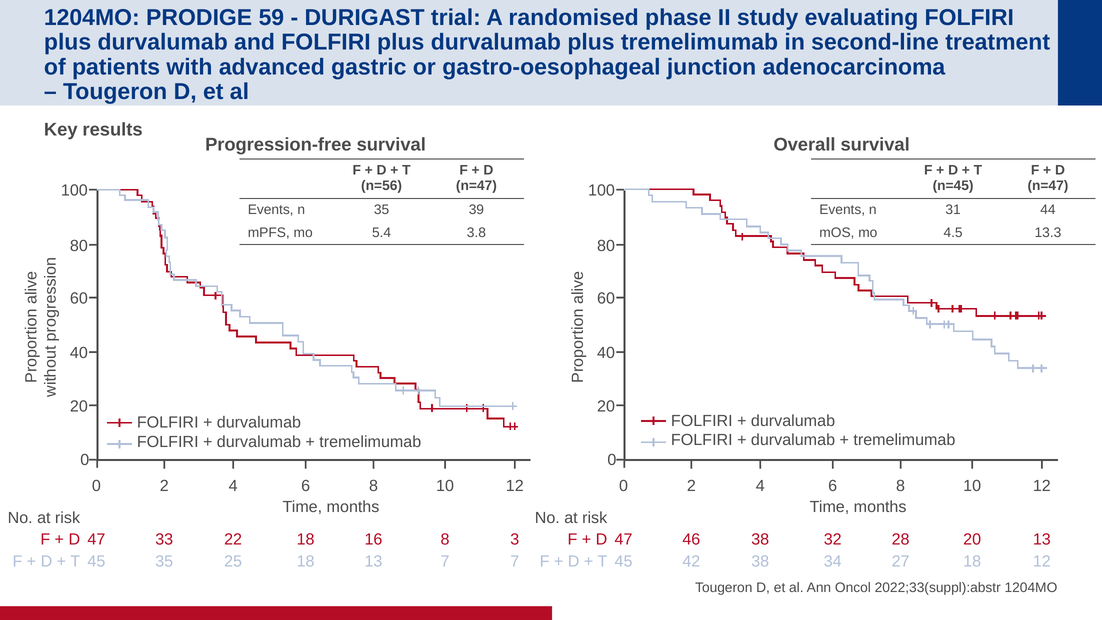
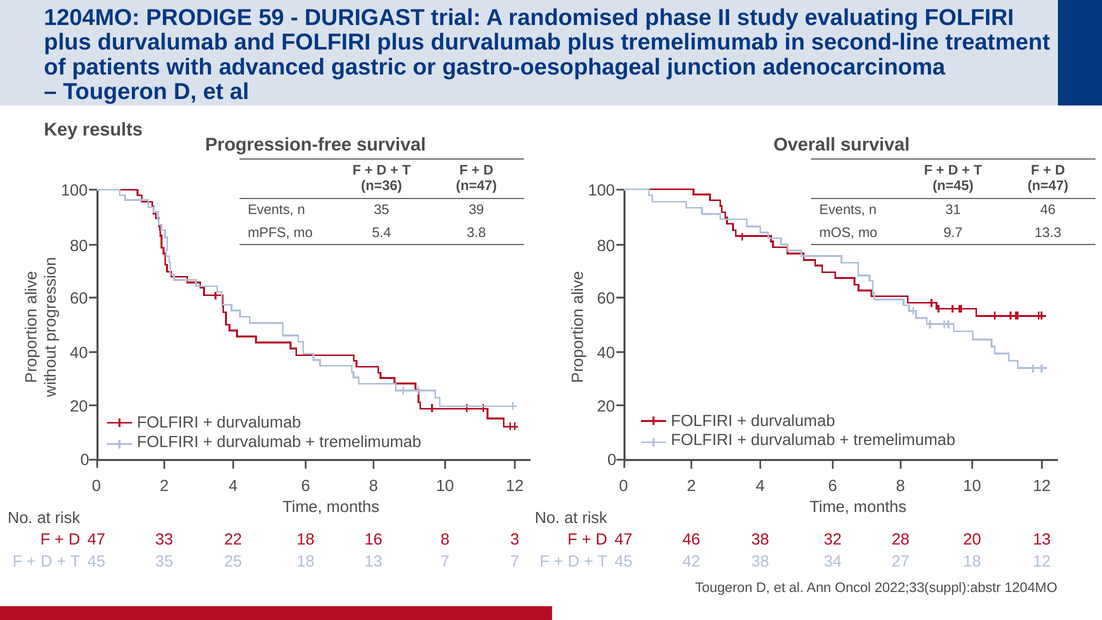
n=56: n=56 -> n=36
31 44: 44 -> 46
4.5: 4.5 -> 9.7
